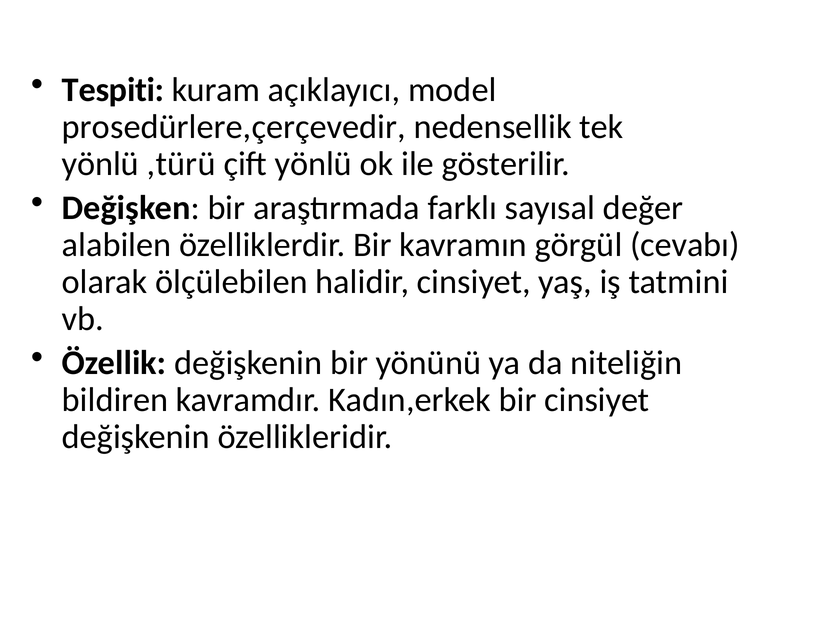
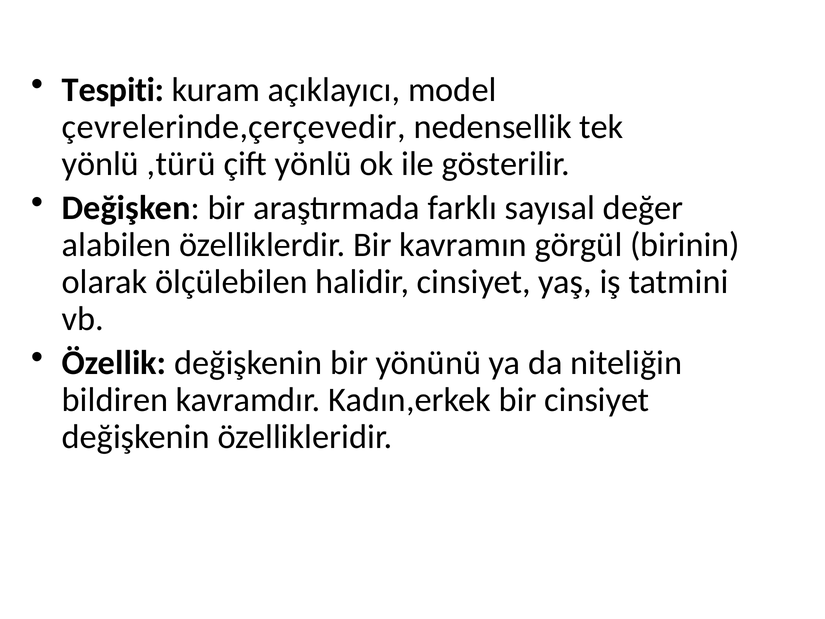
prosedürlere,çerçevedir: prosedürlere,çerçevedir -> çevrelerinde,çerçevedir
cevabı: cevabı -> birinin
